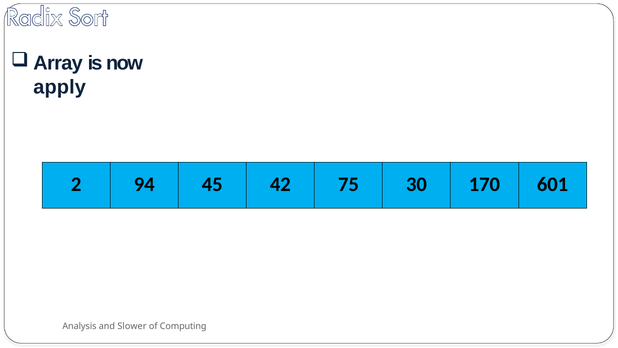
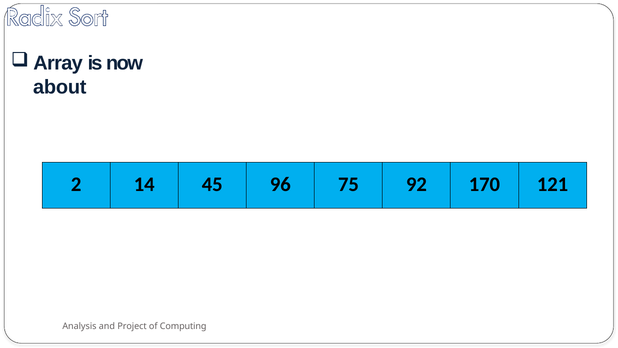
apply: apply -> about
94: 94 -> 14
42: 42 -> 96
30: 30 -> 92
601: 601 -> 121
Slower: Slower -> Project
